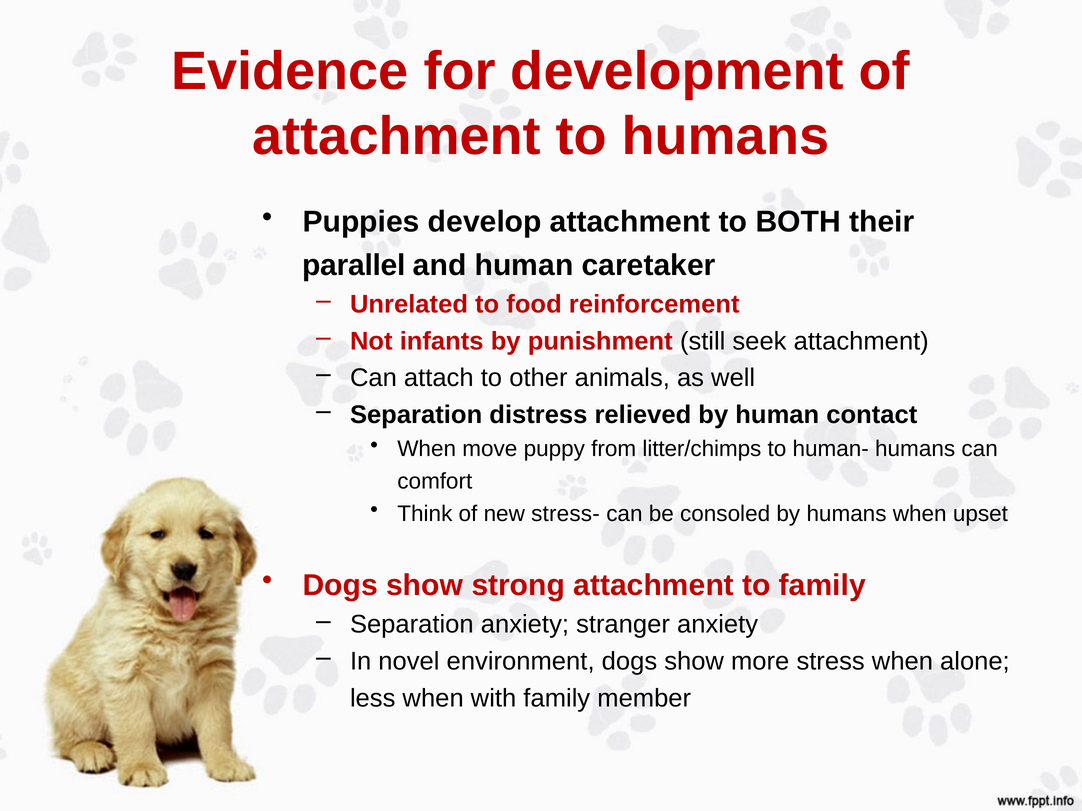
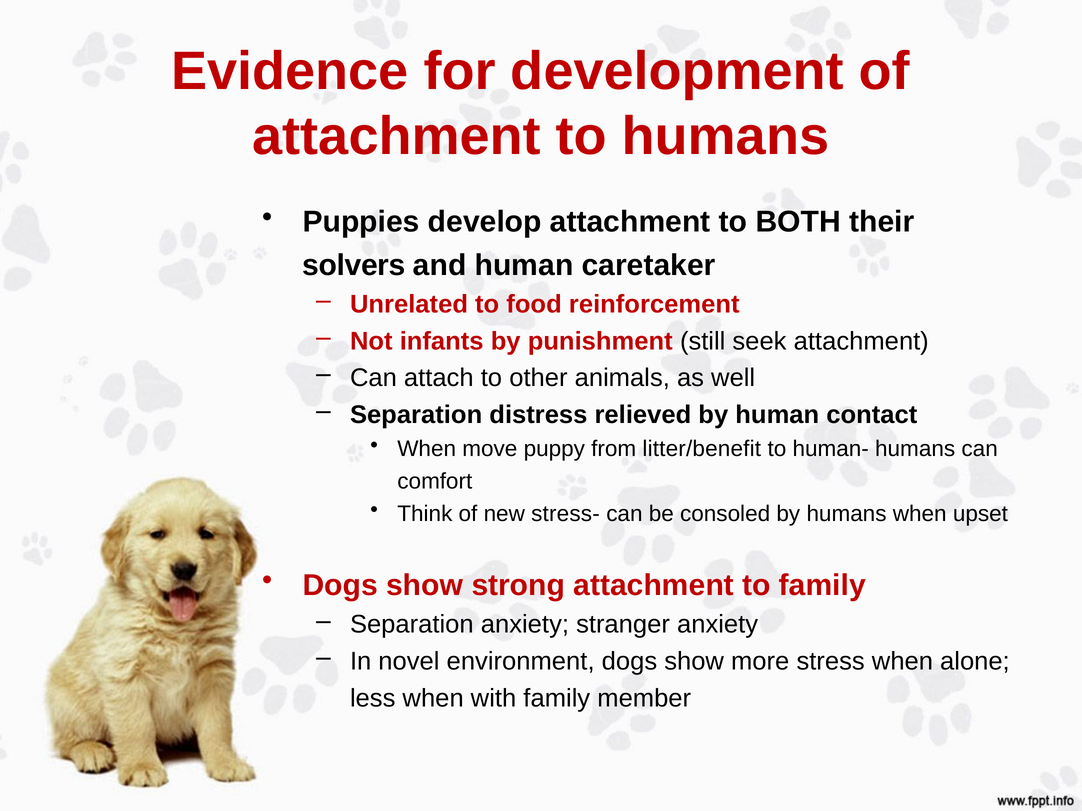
parallel: parallel -> solvers
litter/chimps: litter/chimps -> litter/benefit
